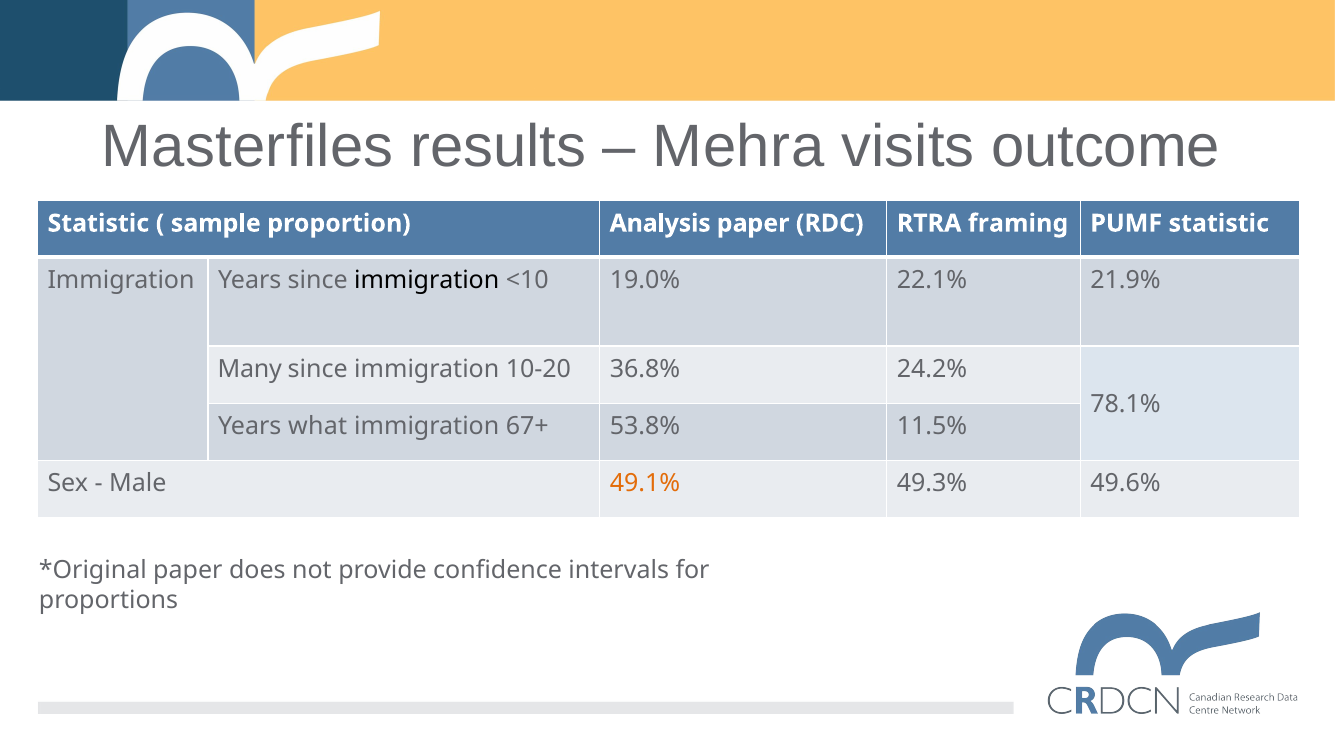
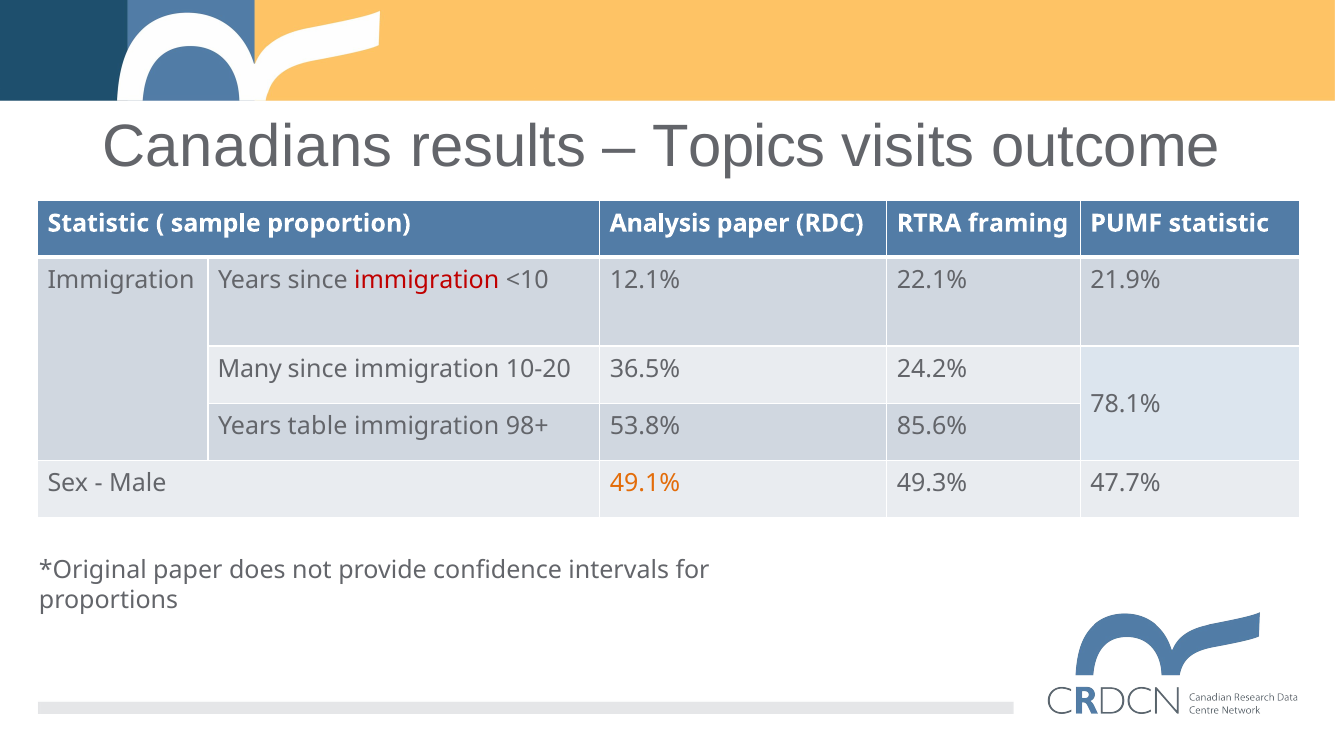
Masterfiles: Masterfiles -> Canadians
Mehra: Mehra -> Topics
immigration at (427, 280) colour: black -> red
19.0%: 19.0% -> 12.1%
36.8%: 36.8% -> 36.5%
what: what -> table
67+: 67+ -> 98+
11.5%: 11.5% -> 85.6%
49.6%: 49.6% -> 47.7%
